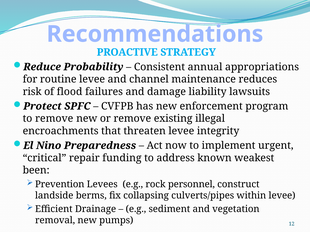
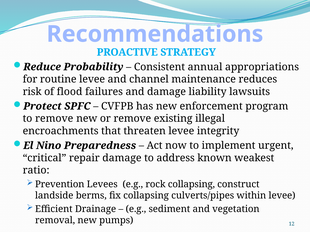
repair funding: funding -> damage
been: been -> ratio
rock personnel: personnel -> collapsing
